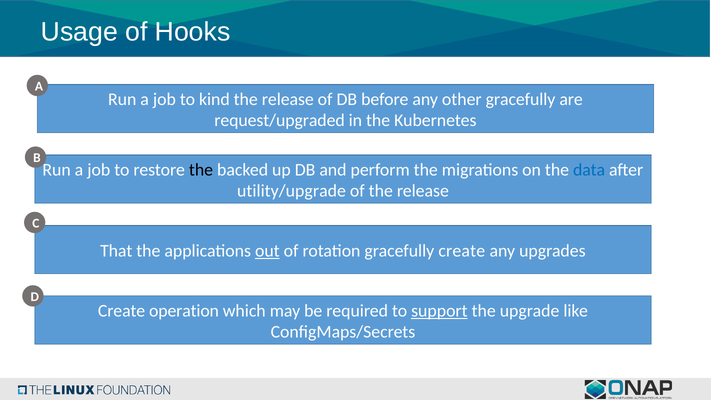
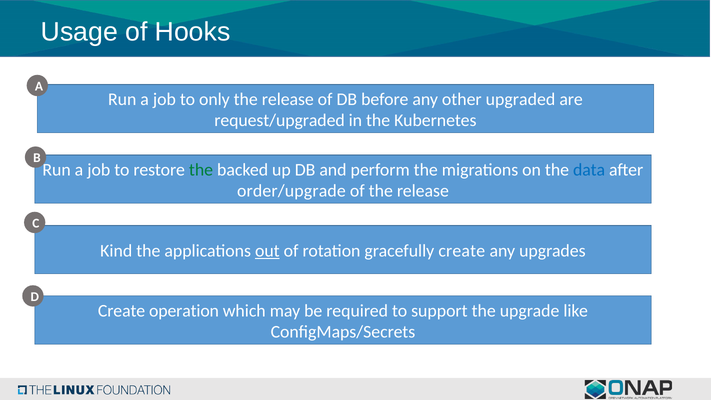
kind: kind -> only
other gracefully: gracefully -> upgraded
the at (201, 170) colour: black -> green
utility/upgrade: utility/upgrade -> order/upgrade
That: That -> Kind
support underline: present -> none
